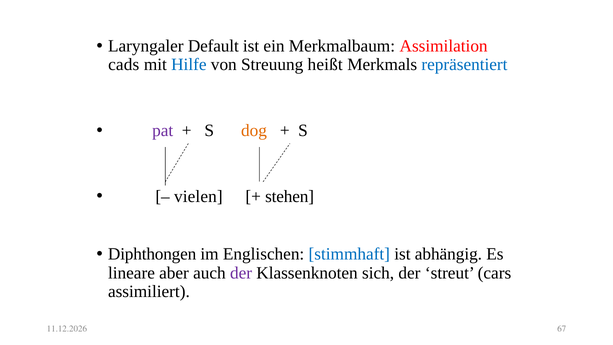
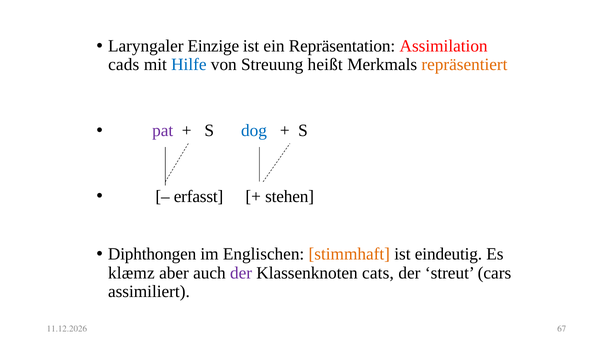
Default: Default -> Einzige
Merkmalbaum: Merkmalbaum -> Repräsentation
repräsentiert colour: blue -> orange
dog colour: orange -> blue
vielen: vielen -> erfasst
stimmhaft colour: blue -> orange
abhängig: abhängig -> eindeutig
lineare: lineare -> klæmz
sich: sich -> cats
